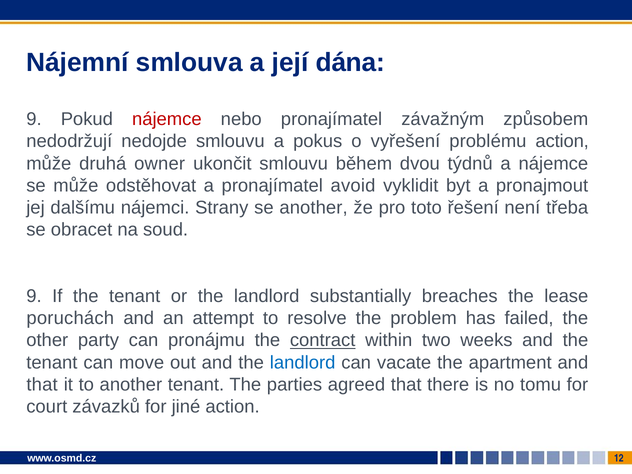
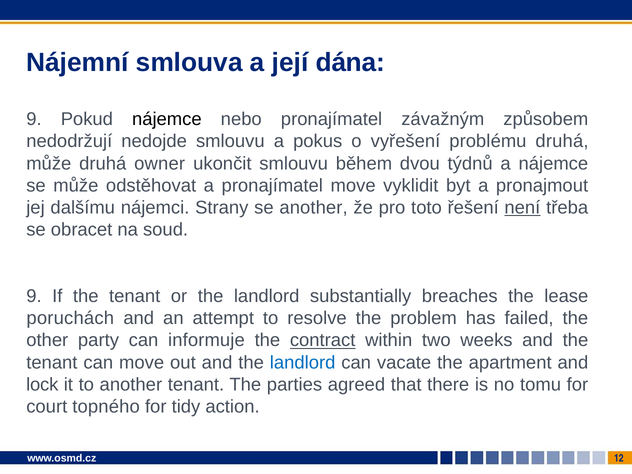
nájemce at (167, 119) colour: red -> black
problému action: action -> druhá
pronajímatel avoid: avoid -> move
není underline: none -> present
pronájmu: pronájmu -> informuje
that at (42, 385): that -> lock
závazků: závazků -> topného
jiné: jiné -> tidy
